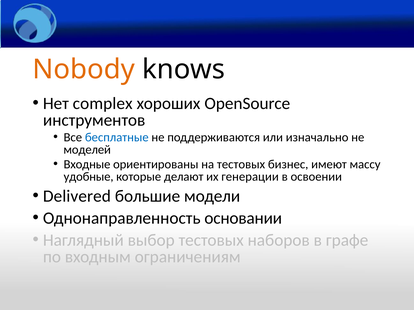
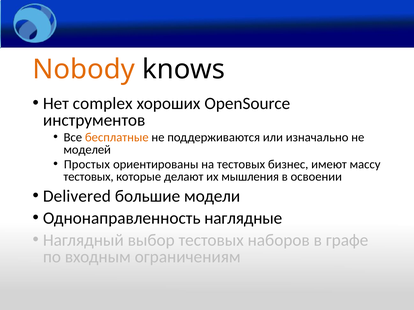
бесплатные colour: blue -> orange
Входные: Входные -> Простых
удобные at (89, 177): удобные -> тестовых
генерации: генерации -> мышления
основании: основании -> наглядные
